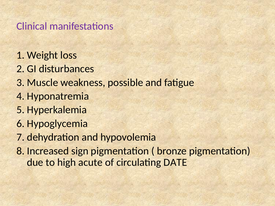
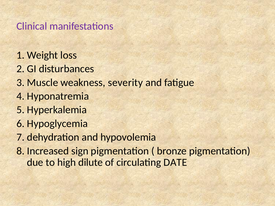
possible: possible -> severity
acute: acute -> dilute
